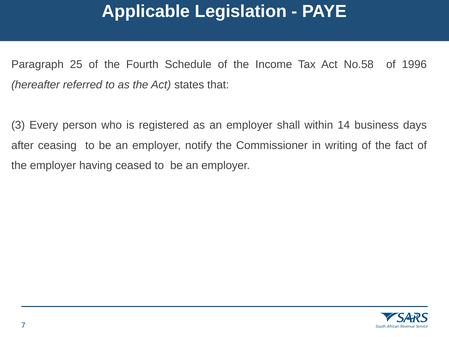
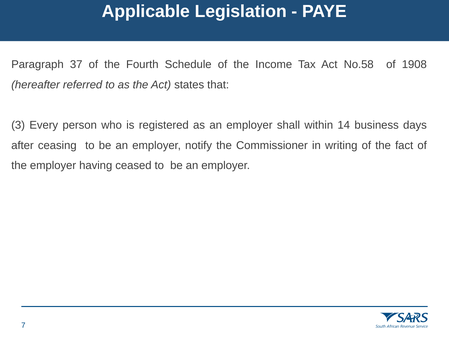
25: 25 -> 37
1996: 1996 -> 1908
